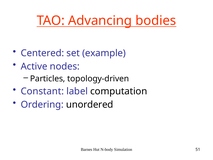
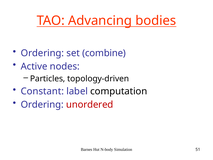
Centered at (42, 53): Centered -> Ordering
example: example -> combine
unordered colour: black -> red
